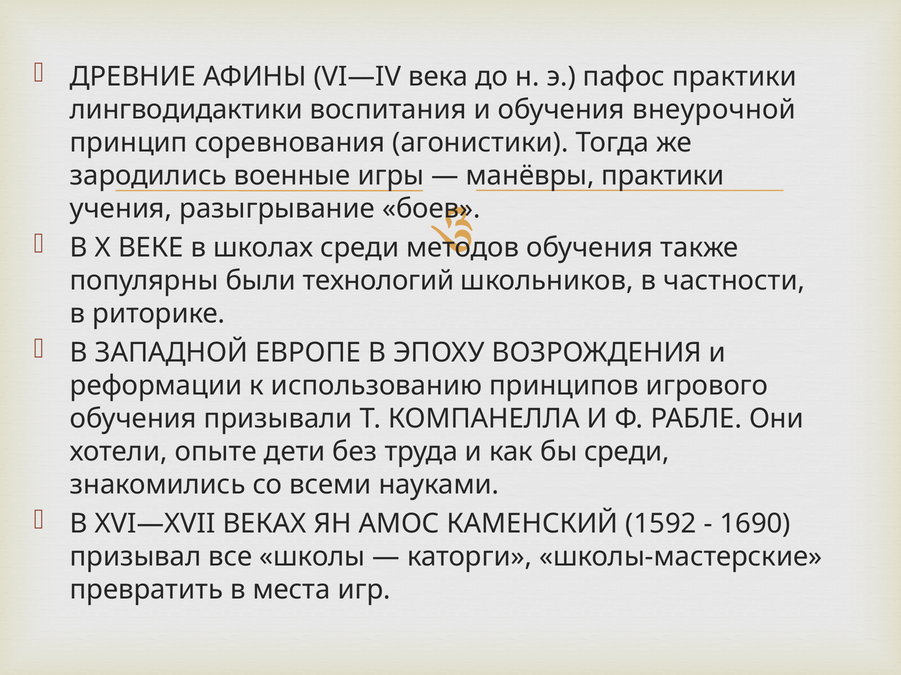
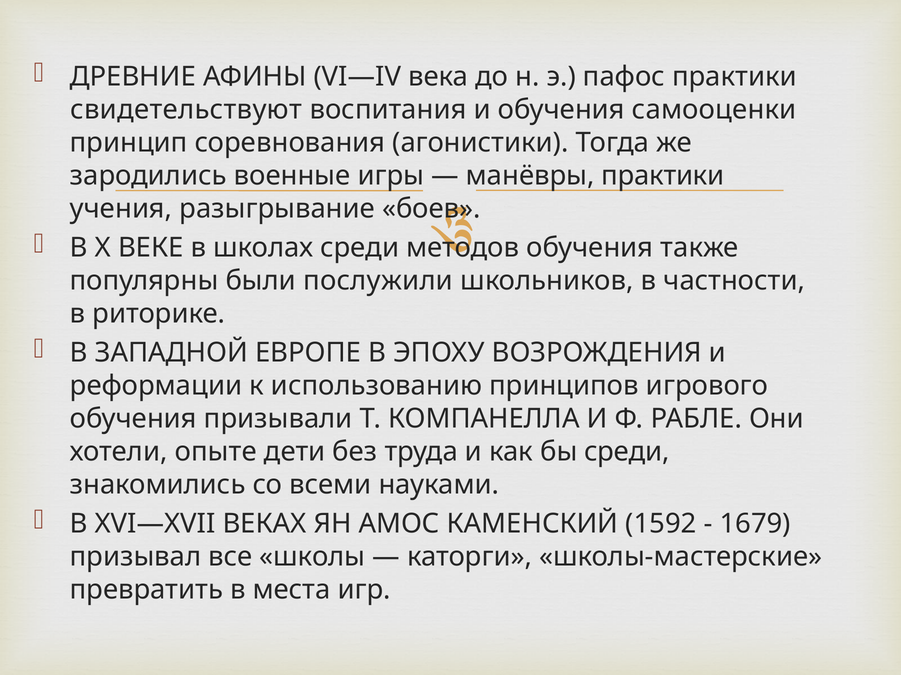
лингводидактики: лингводидактики -> свидетельствуют
внеурочной: внеурочной -> самооценки
технологий: технологий -> послужили
1690: 1690 -> 1679
